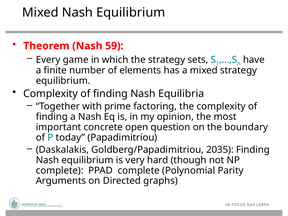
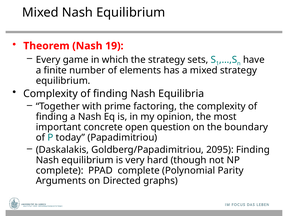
59: 59 -> 19
2035: 2035 -> 2095
